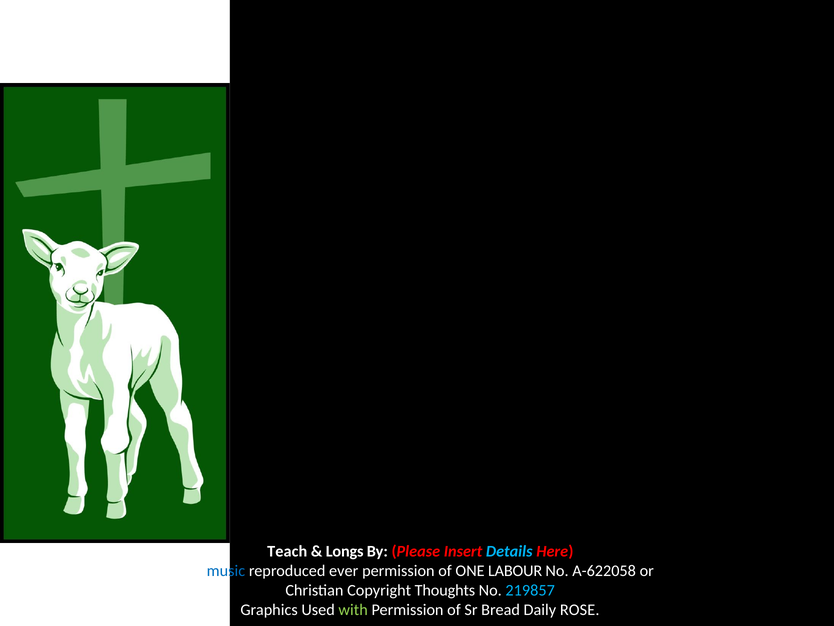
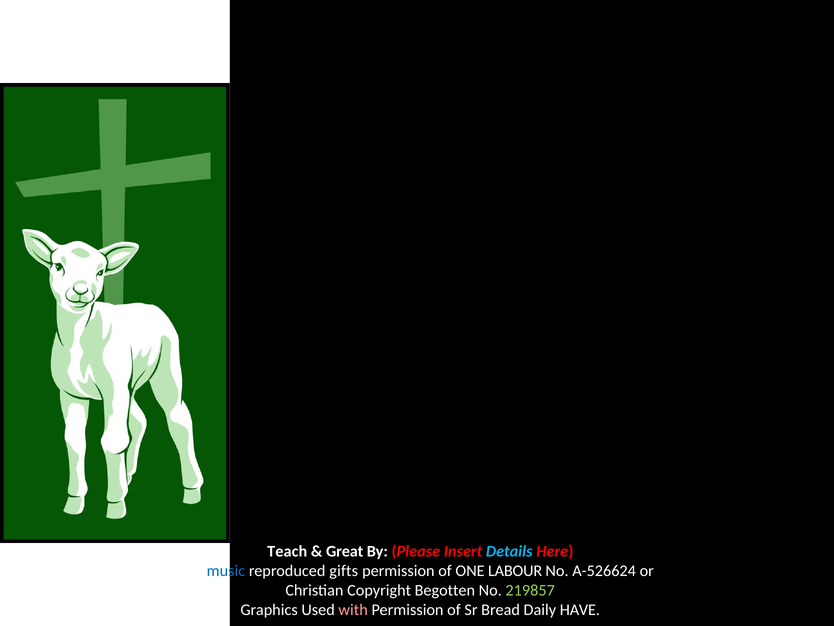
Longs: Longs -> Great
ever: ever -> gifts
A-622058: A-622058 -> A-526624
Thoughts: Thoughts -> Begotten
219857 colour: light blue -> light green
with colour: light green -> pink
ROSE: ROSE -> HAVE
